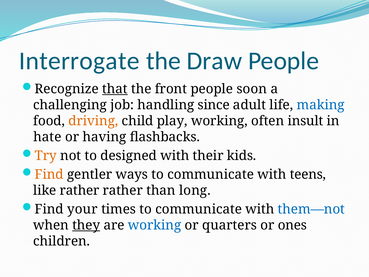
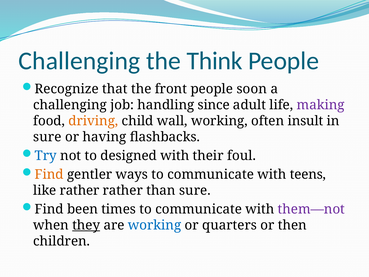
Interrogate at (79, 61): Interrogate -> Challenging
Draw: Draw -> Think
that underline: present -> none
making colour: blue -> purple
play: play -> wall
hate at (47, 137): hate -> sure
Try colour: orange -> blue
kids: kids -> foul
than long: long -> sure
your: your -> been
them—not colour: blue -> purple
ones: ones -> then
